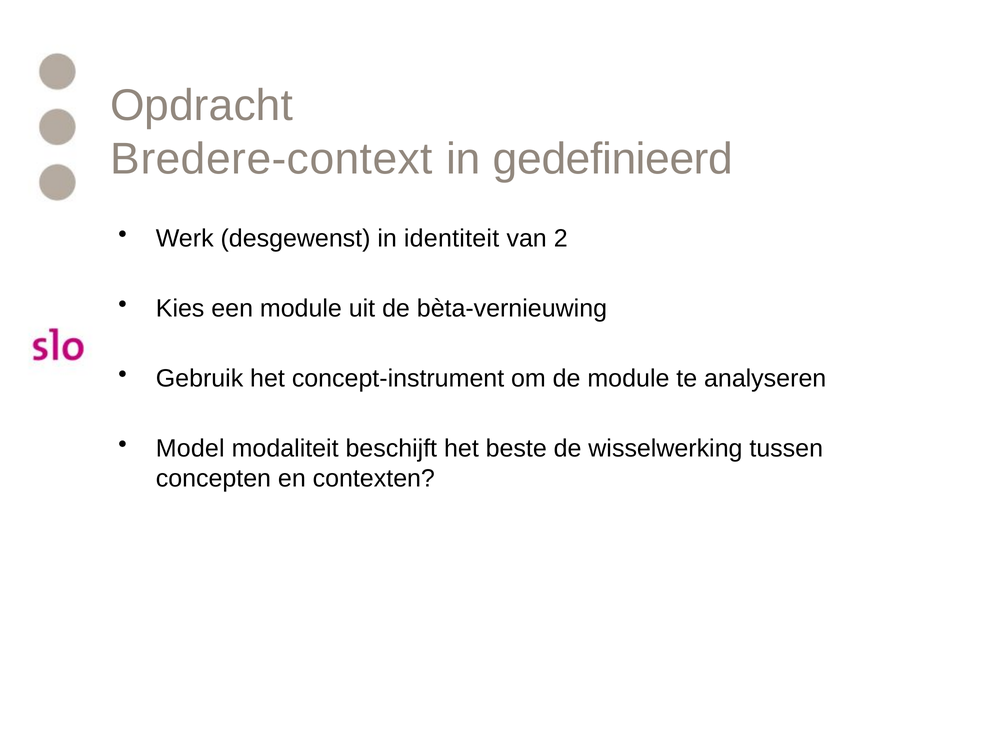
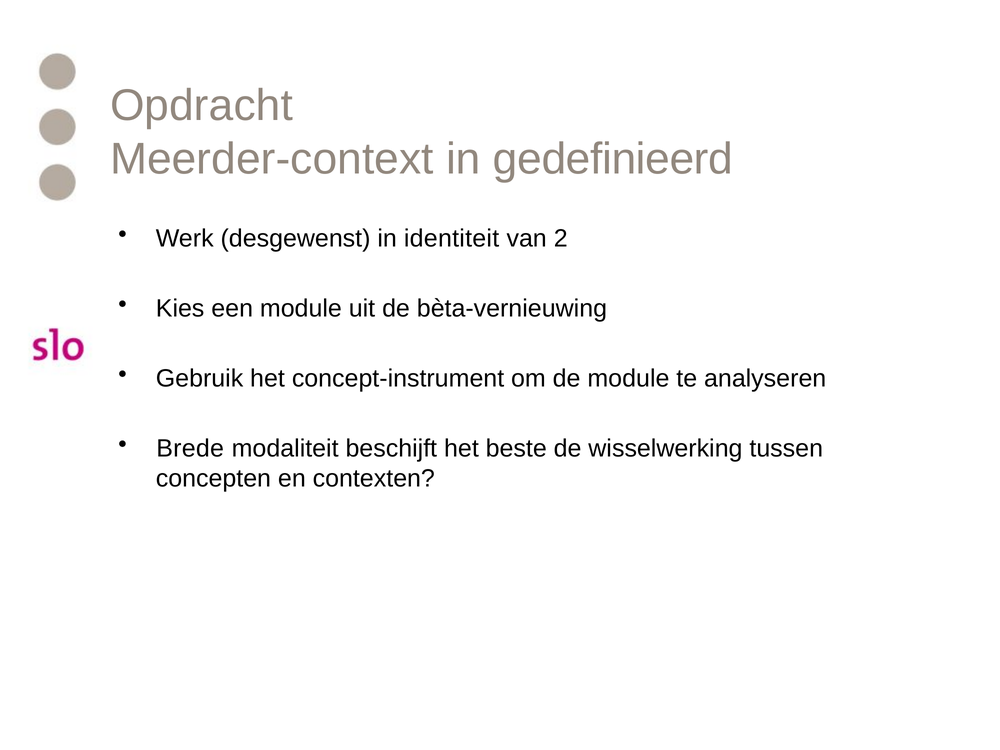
Bredere-context: Bredere-context -> Meerder-context
Model: Model -> Brede
